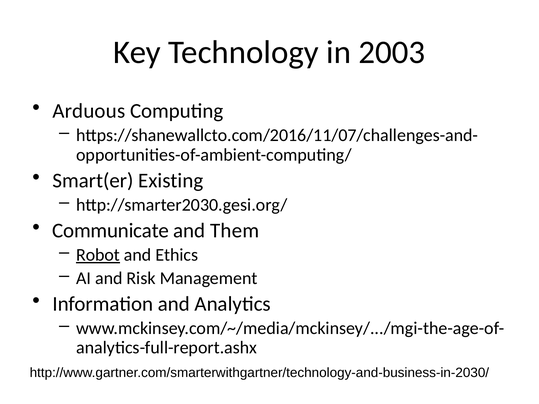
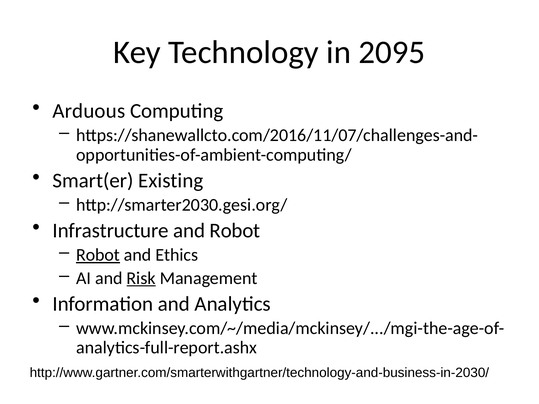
2003: 2003 -> 2095
Communicate: Communicate -> Infrastructure
and Them: Them -> Robot
Risk underline: none -> present
